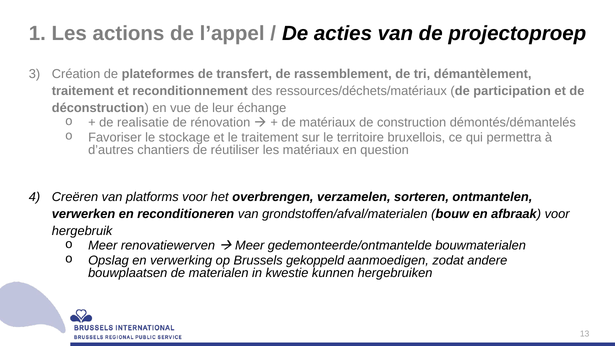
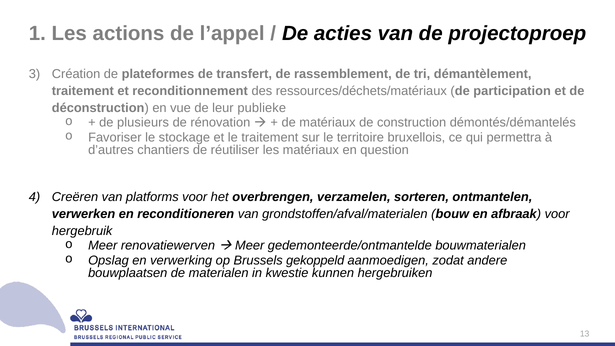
échange: échange -> publieke
realisatie: realisatie -> plusieurs
